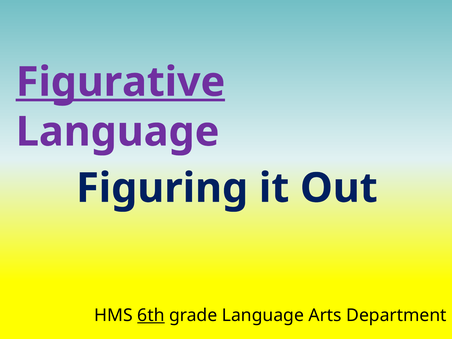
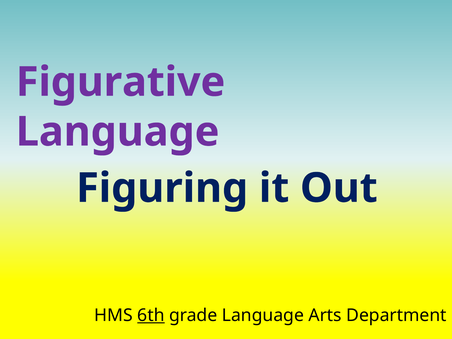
Figurative underline: present -> none
